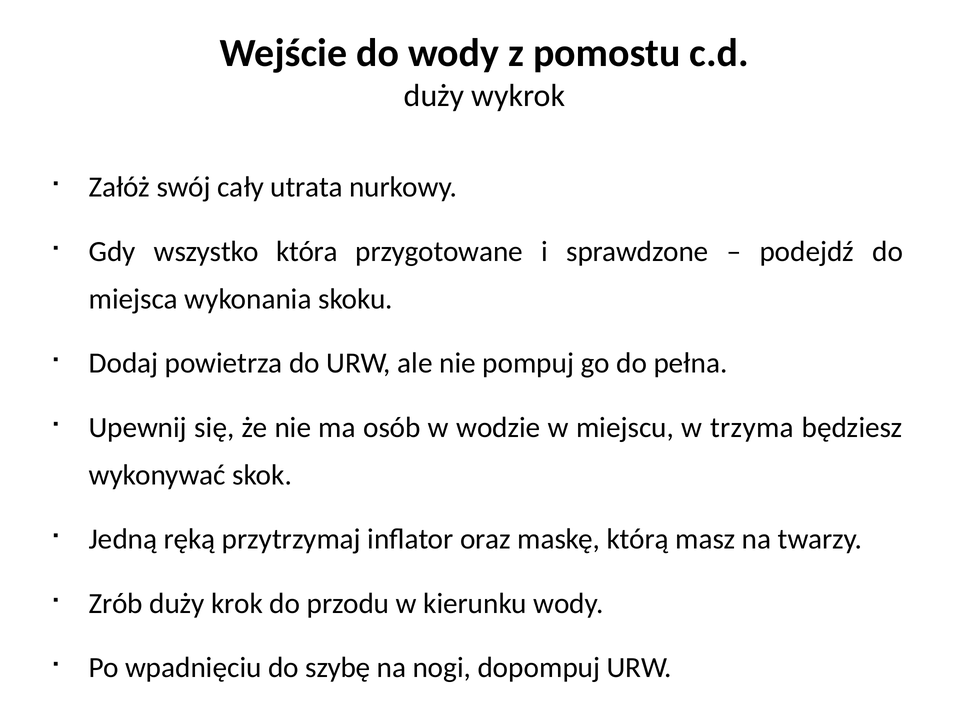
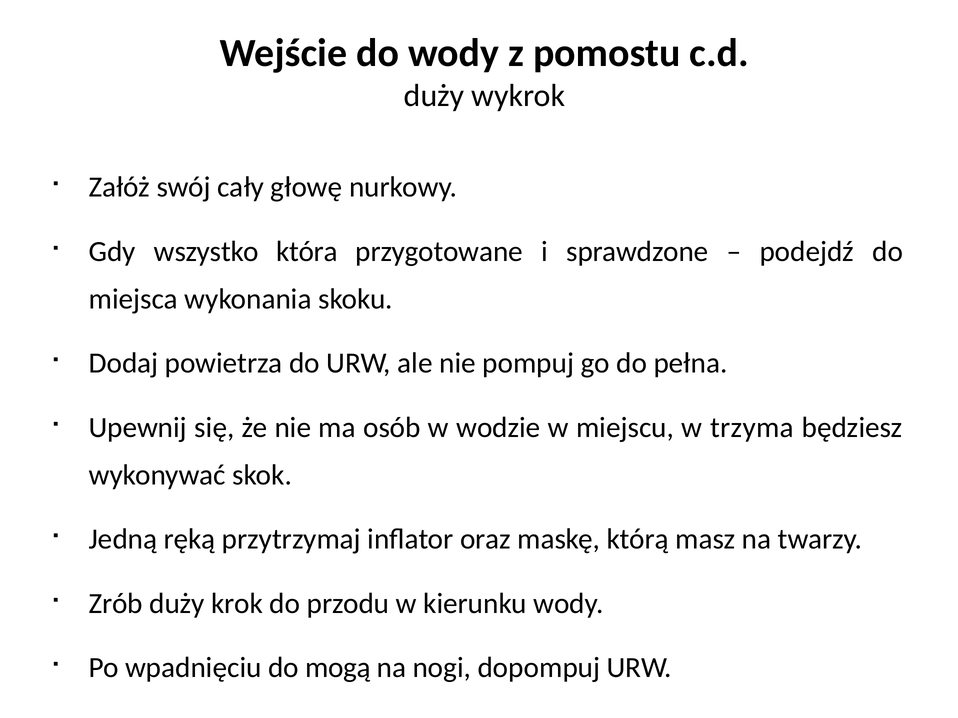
utrata: utrata -> głowę
szybę: szybę -> mogą
